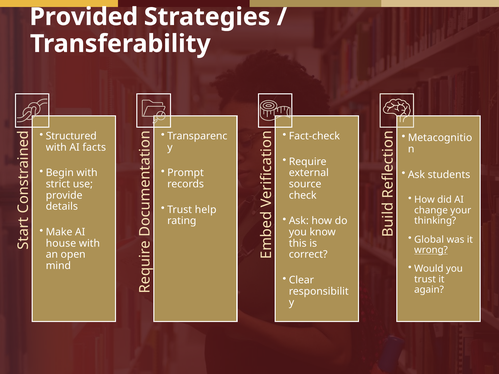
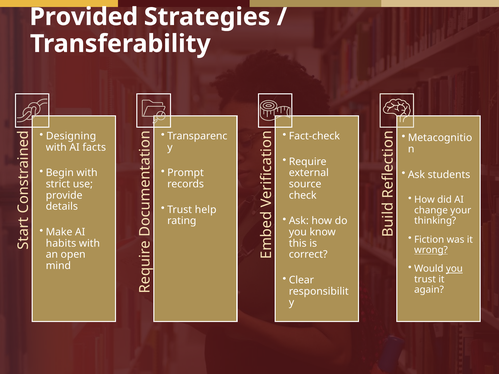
Structured: Structured -> Designing
Global: Global -> Fiction
house: house -> habits
you at (454, 269) underline: none -> present
